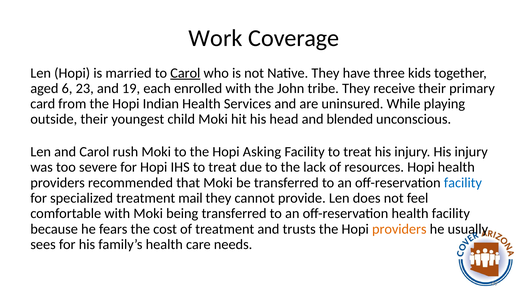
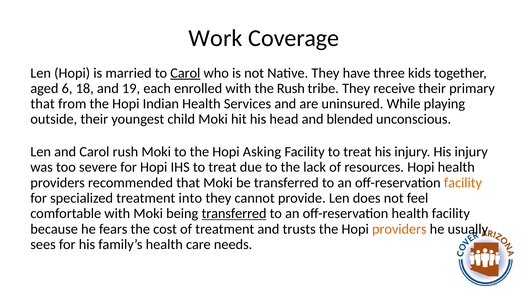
23: 23 -> 18
the John: John -> Rush
card at (43, 104): card -> that
facility at (463, 183) colour: blue -> orange
mail: mail -> into
transferred at (234, 214) underline: none -> present
